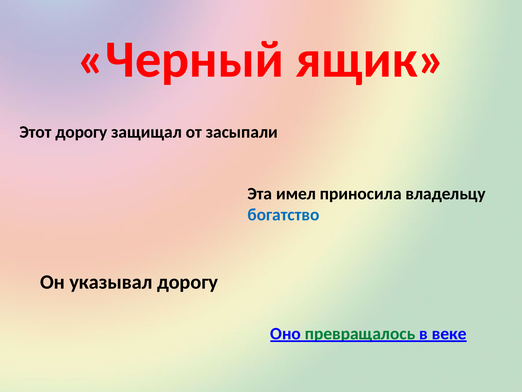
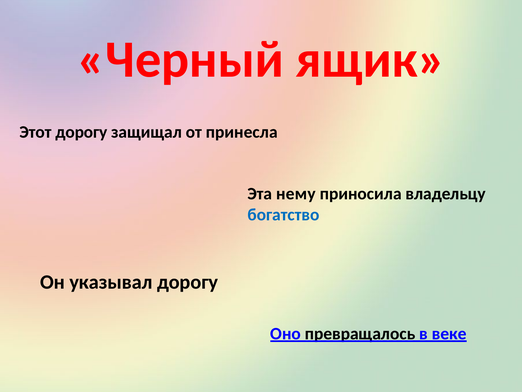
засыпали: засыпали -> принесла
имел: имел -> нему
превращалось colour: green -> black
